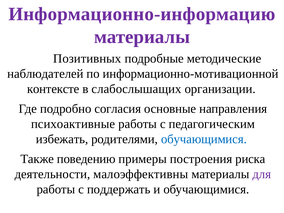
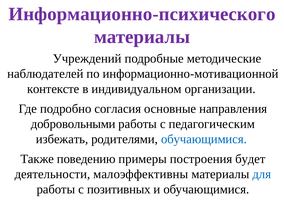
Информационно-информацию: Информационно-информацию -> Информационно-психического
Позитивных: Позитивных -> Учреждений
слабослышащих: слабослышащих -> индивидуальном
психоактивные: психоактивные -> добровольными
риска: риска -> будет
для colour: purple -> blue
поддержать: поддержать -> позитивных
